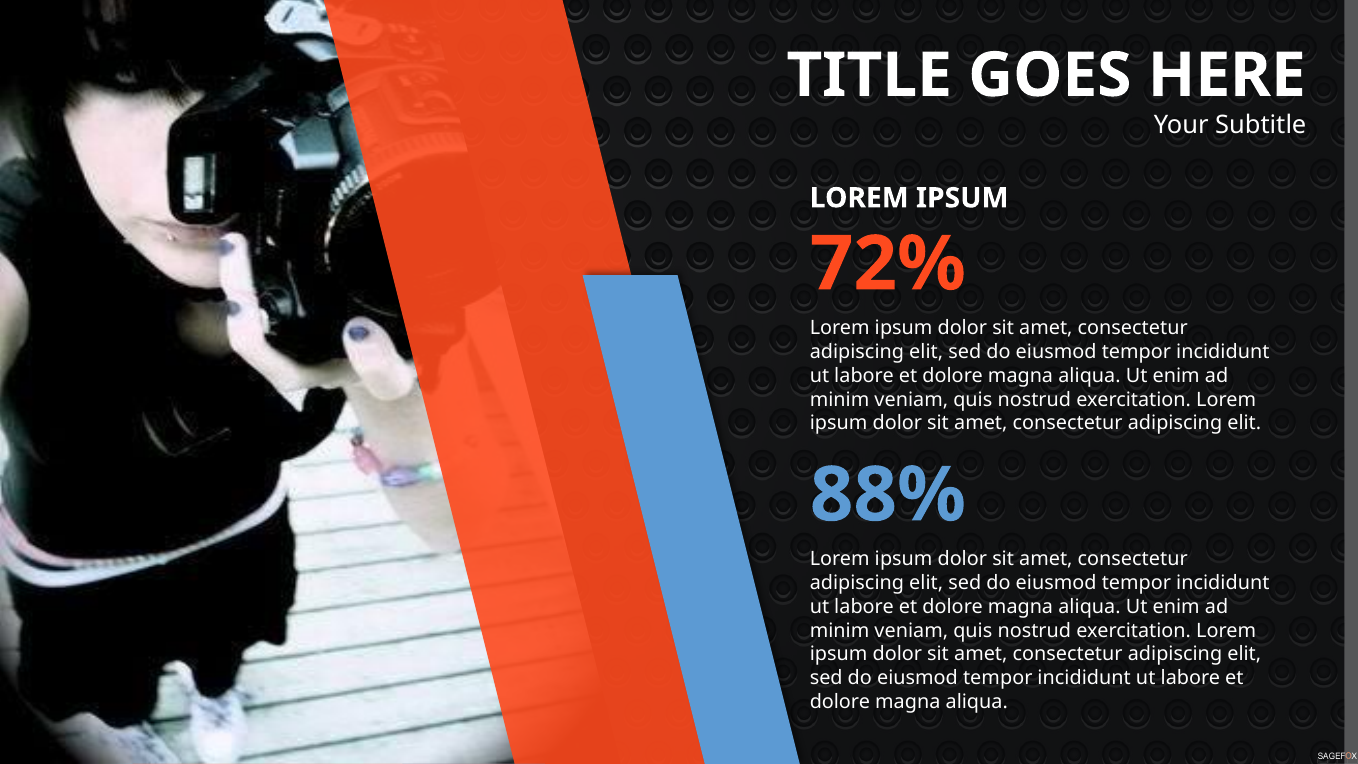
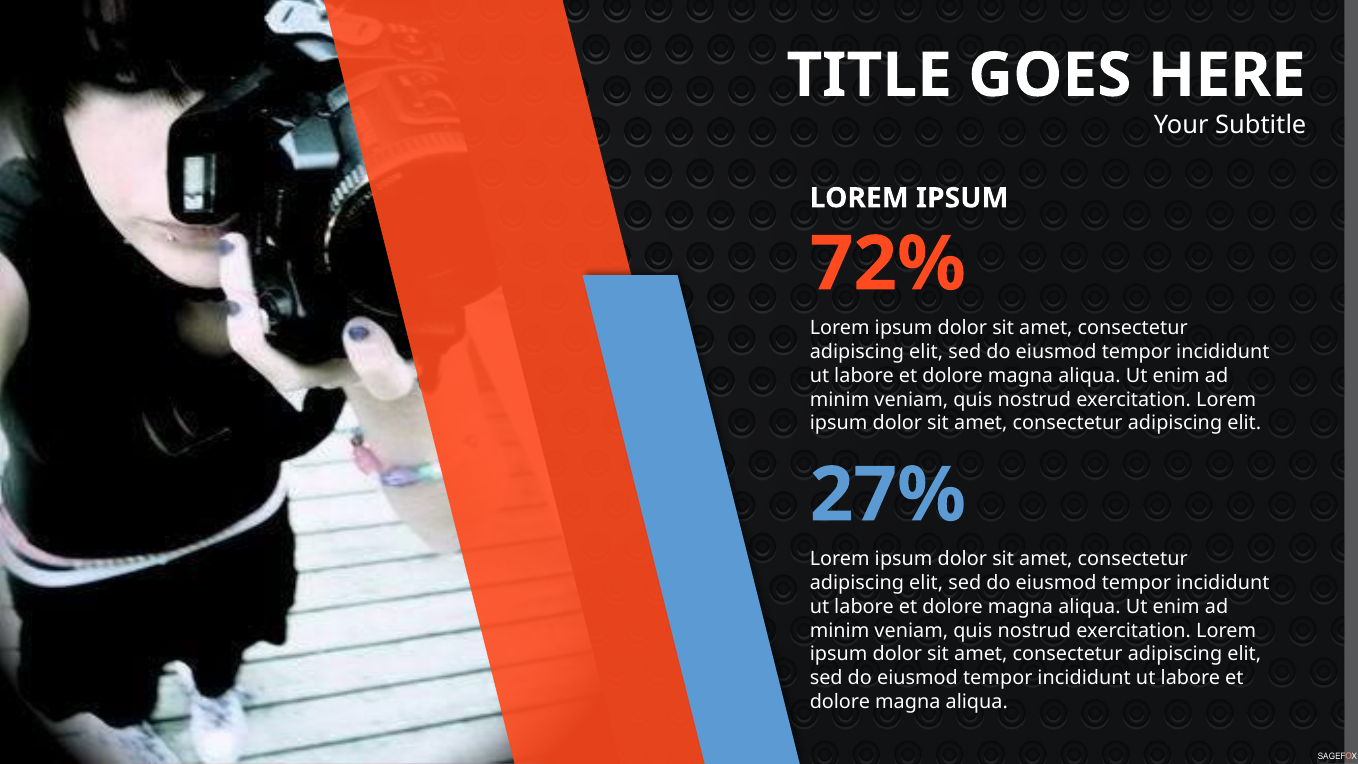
88%: 88% -> 27%
